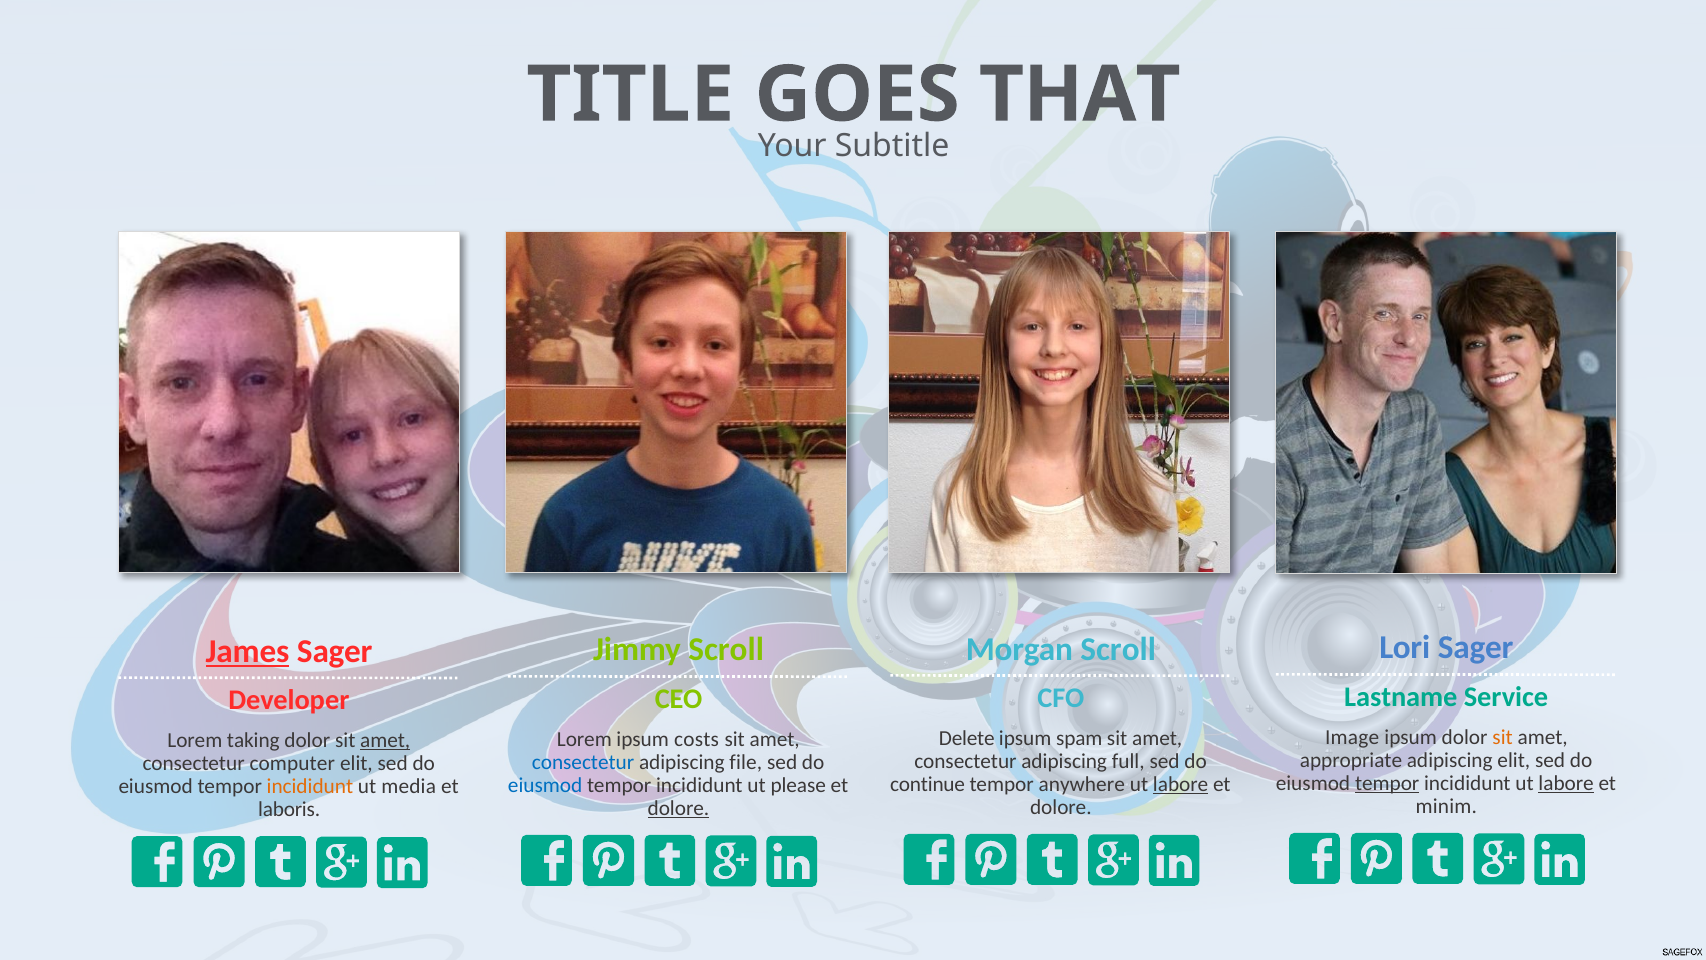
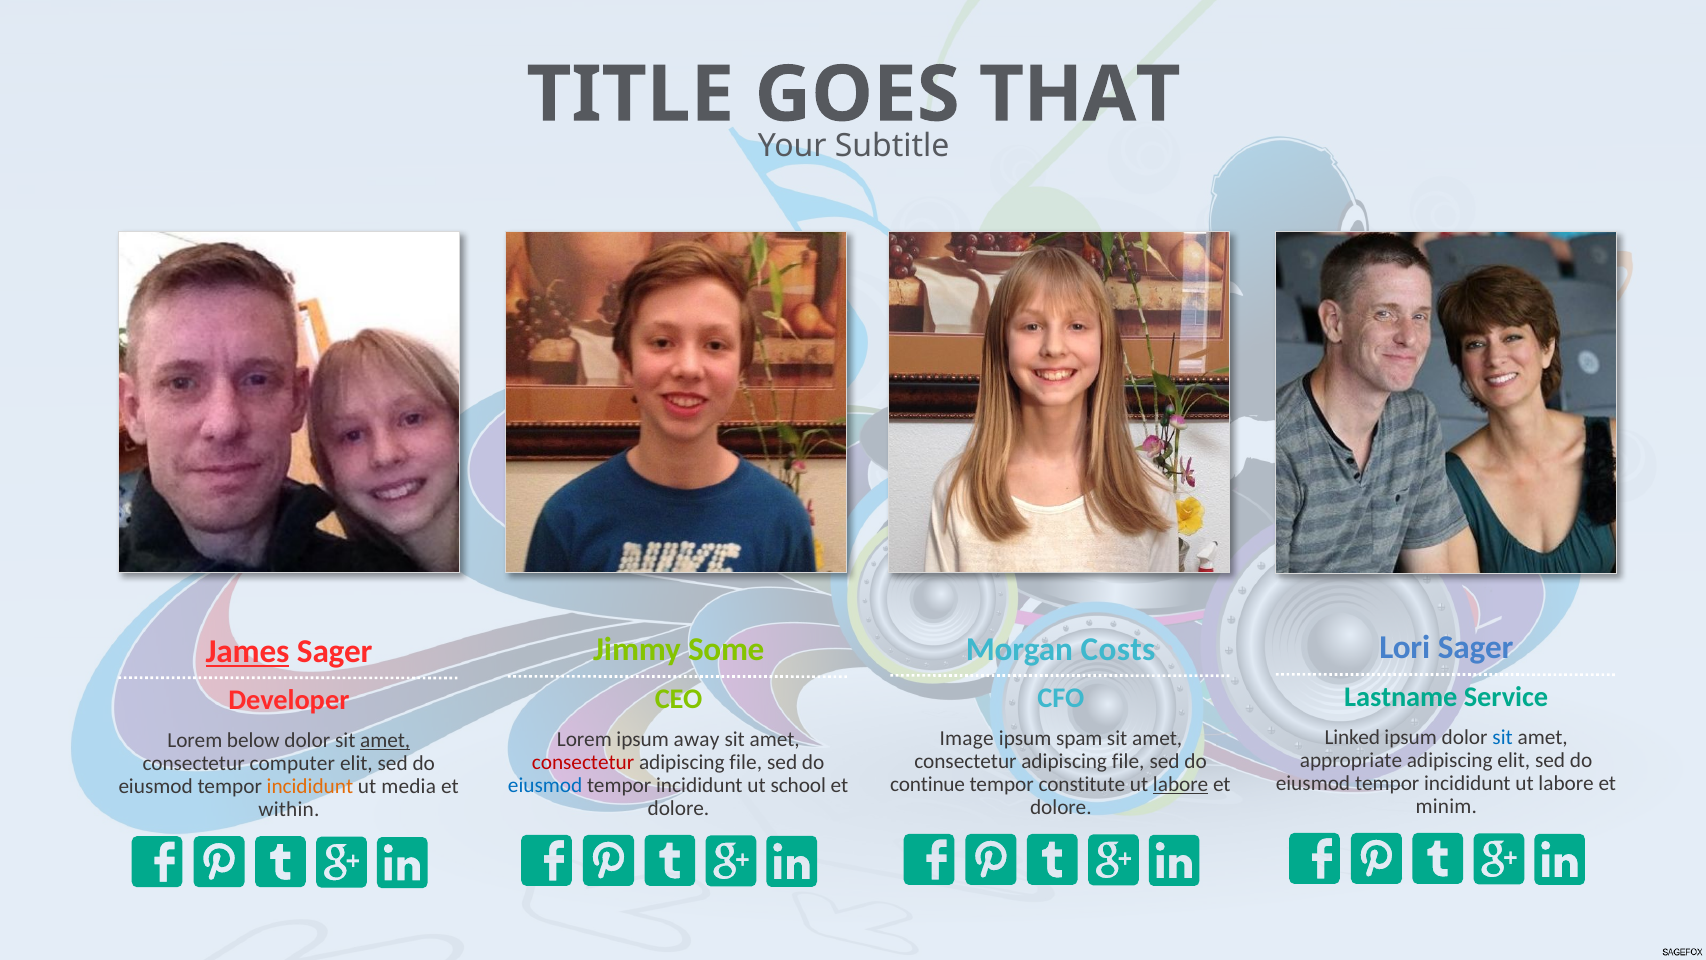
Morgan Scroll: Scroll -> Costs
Jimmy Scroll: Scroll -> Some
Image: Image -> Linked
sit at (1503, 737) colour: orange -> blue
Delete: Delete -> Image
costs: costs -> away
taking: taking -> below
full at (1128, 761): full -> file
consectetur at (583, 762) colour: blue -> red
tempor at (1387, 783) underline: present -> none
labore at (1566, 783) underline: present -> none
anywhere: anywhere -> constitute
please: please -> school
dolore at (678, 808) underline: present -> none
laboris: laboris -> within
